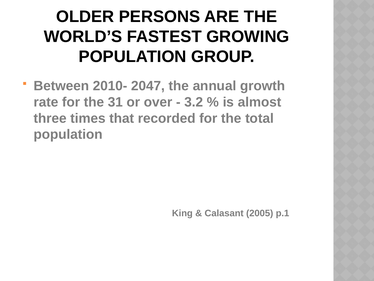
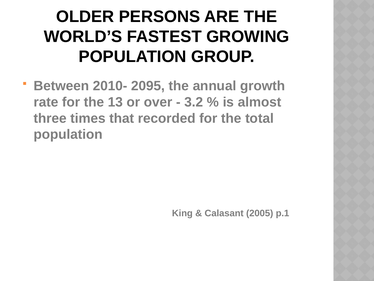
2047: 2047 -> 2095
31: 31 -> 13
